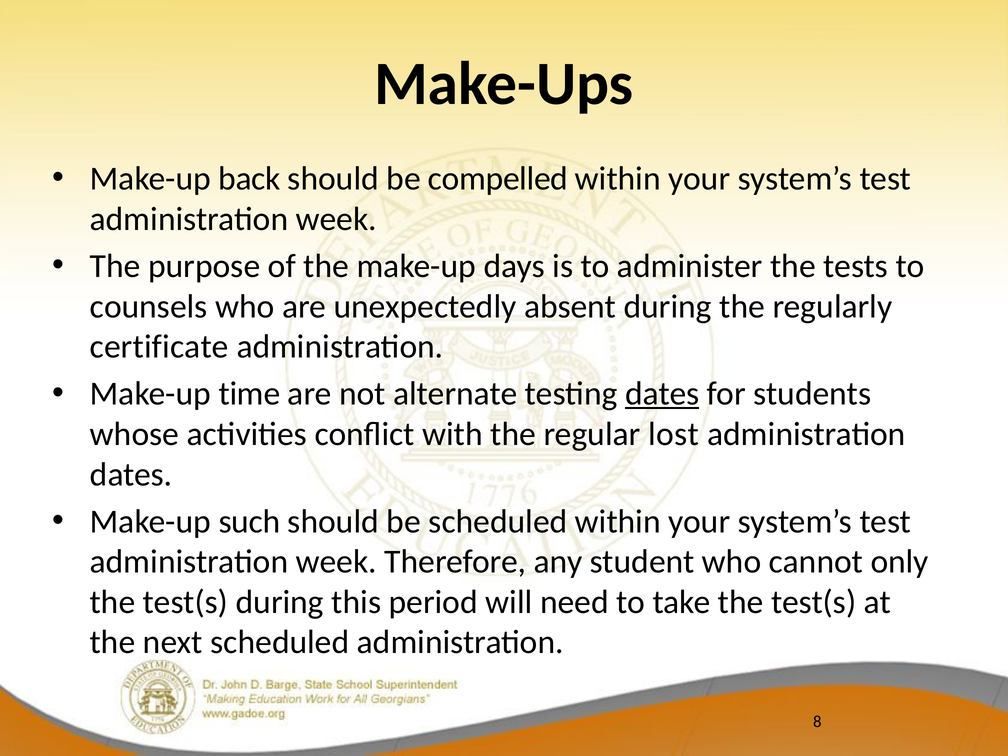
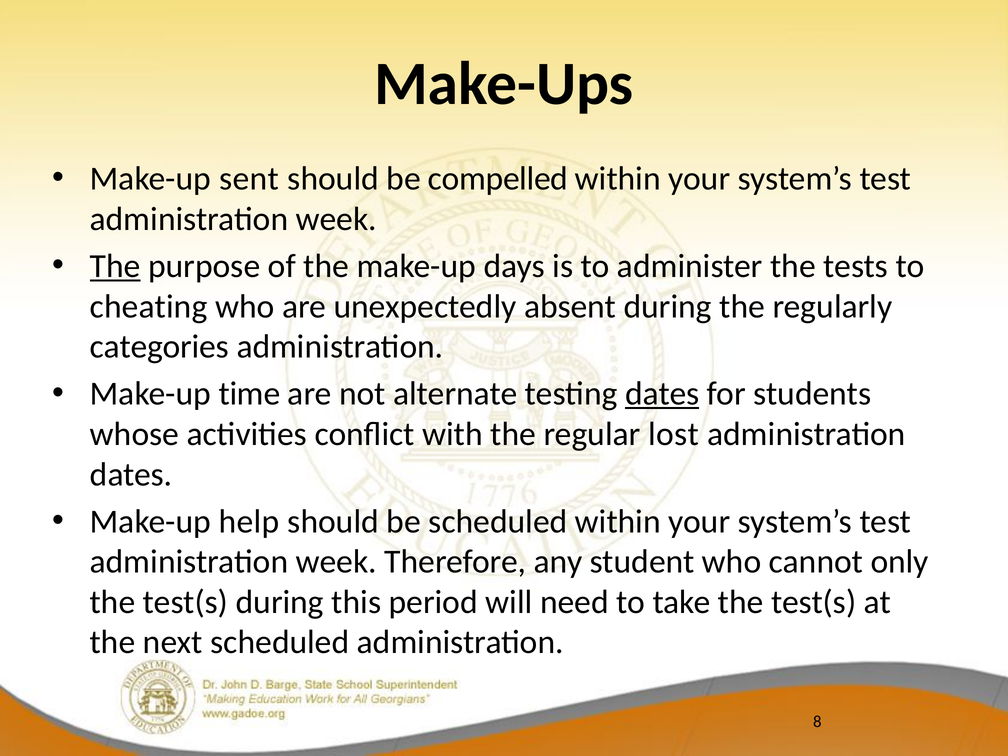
back: back -> sent
The at (115, 266) underline: none -> present
counsels: counsels -> cheating
certificate: certificate -> categories
such: such -> help
